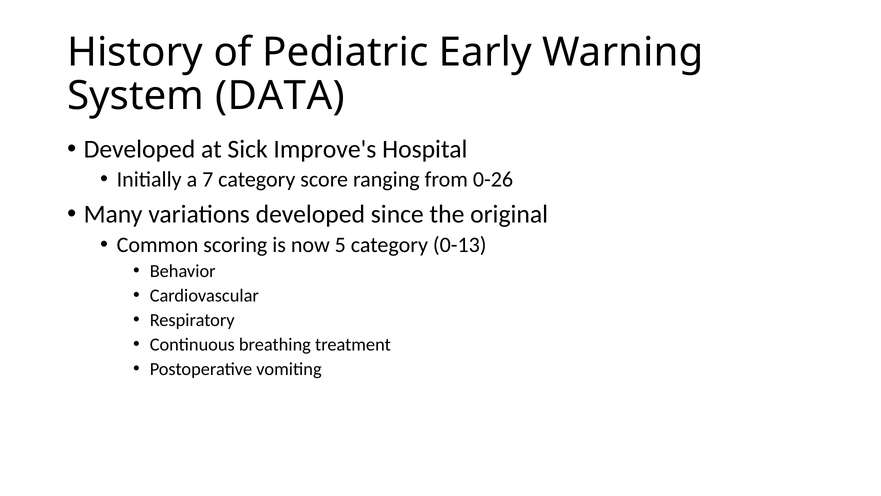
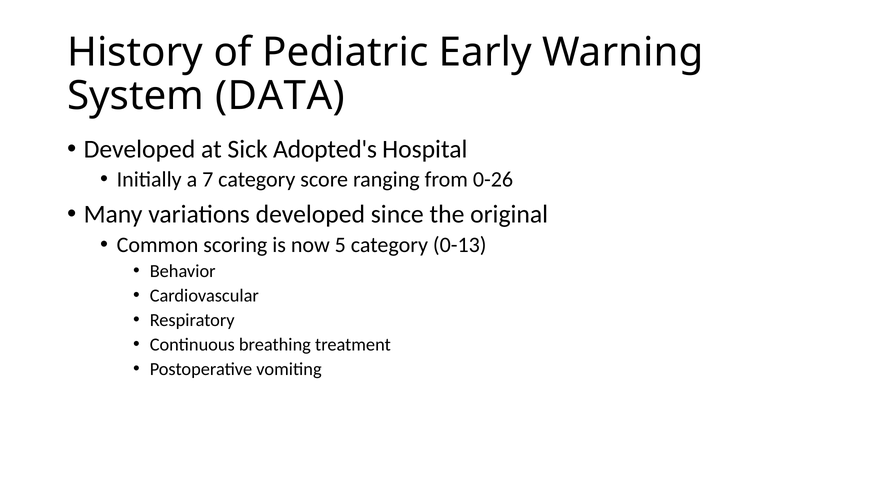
Improve's: Improve's -> Adopted's
